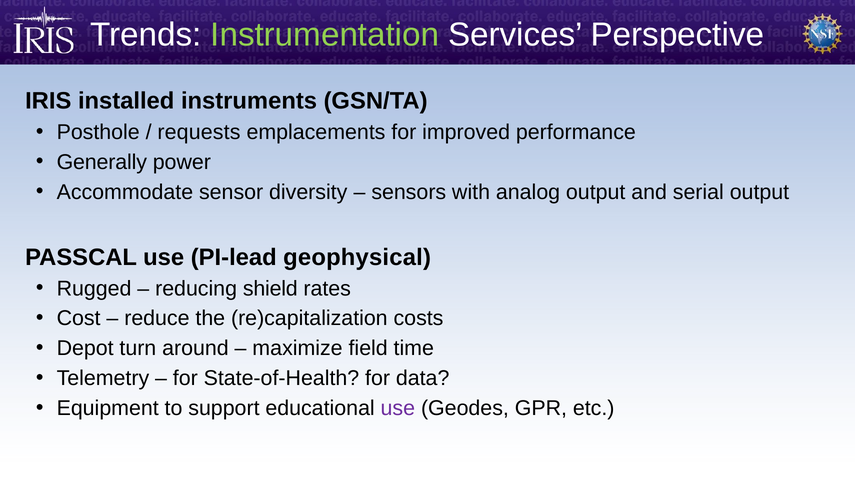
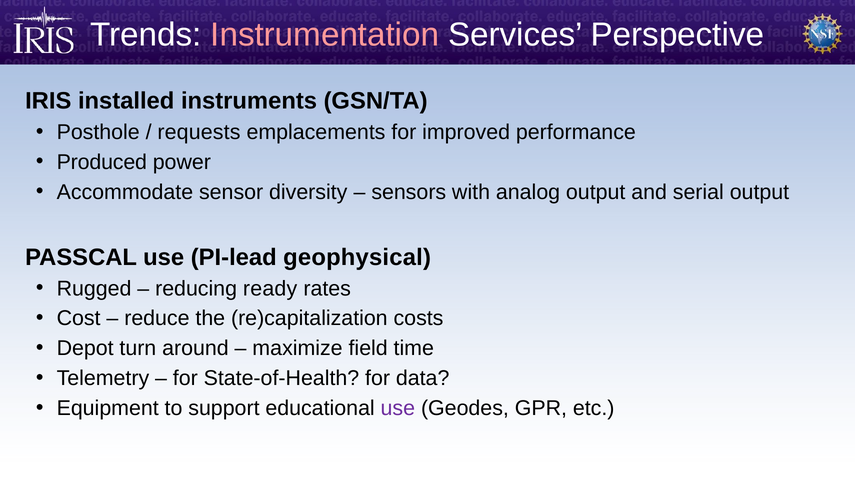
Instrumentation colour: light green -> pink
Generally: Generally -> Produced
shield: shield -> ready
